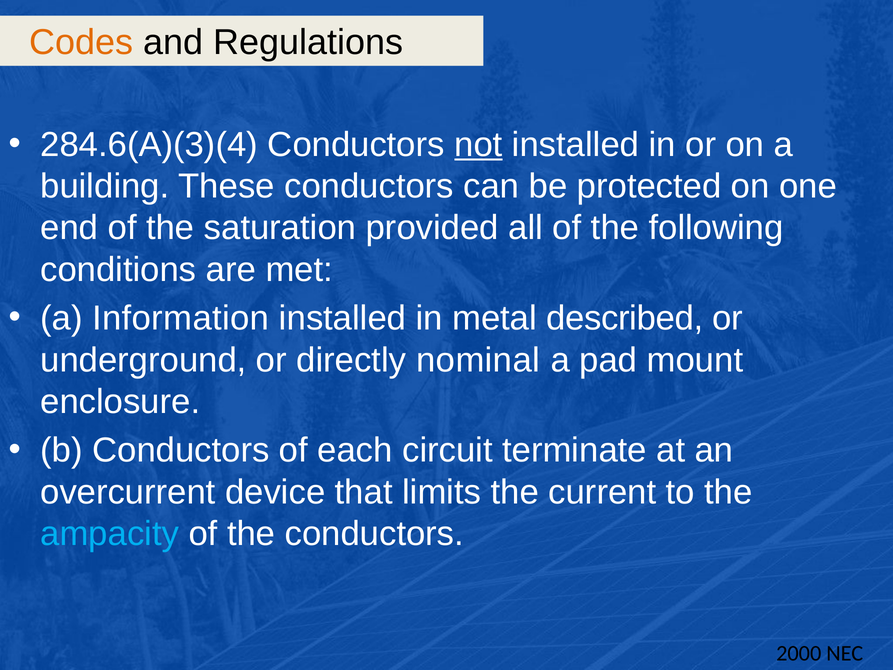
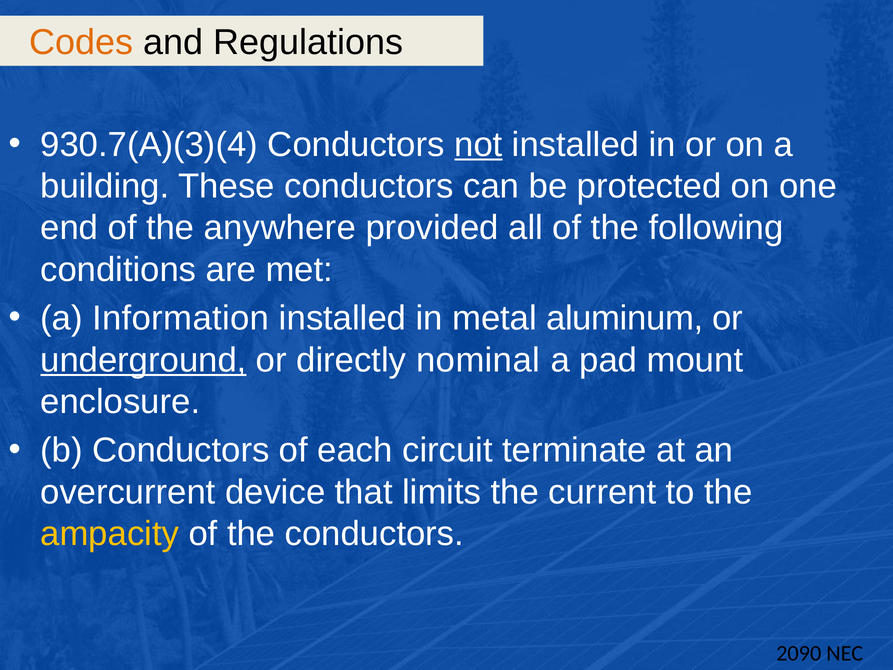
284.6(A)(3)(4: 284.6(A)(3)(4 -> 930.7(A)(3)(4
saturation: saturation -> anywhere
described: described -> aluminum
underground underline: none -> present
ampacity colour: light blue -> yellow
2000: 2000 -> 2090
